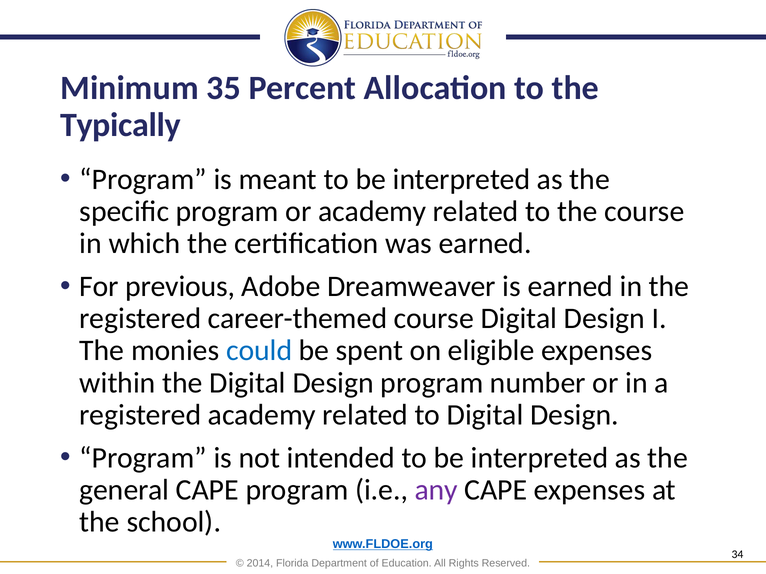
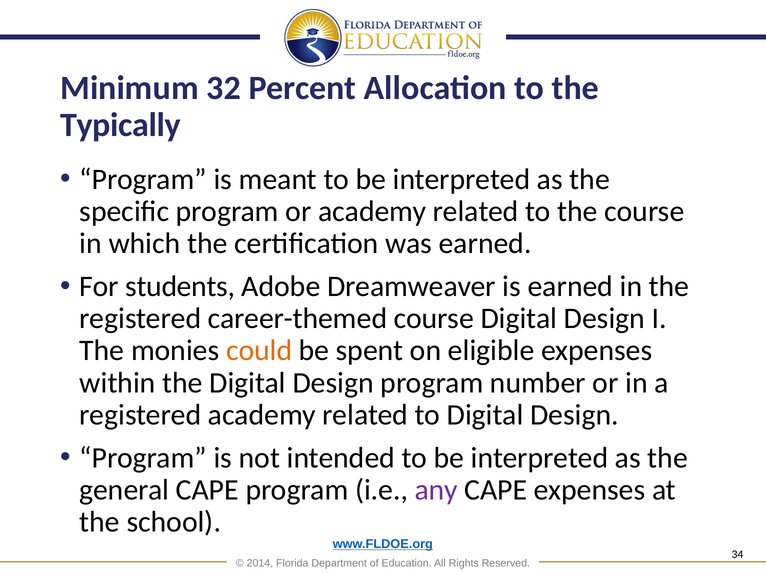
35: 35 -> 32
previous: previous -> students
could colour: blue -> orange
